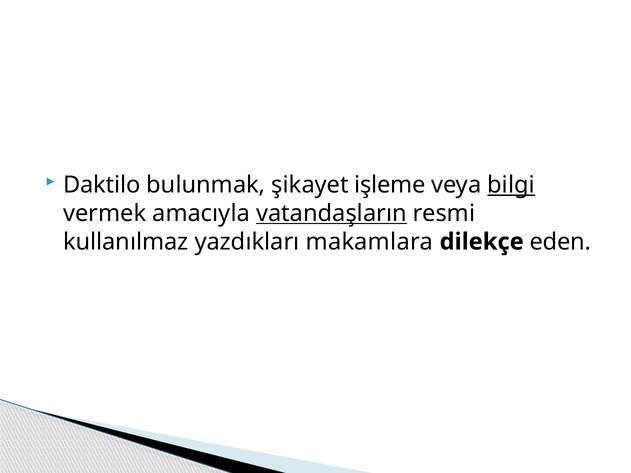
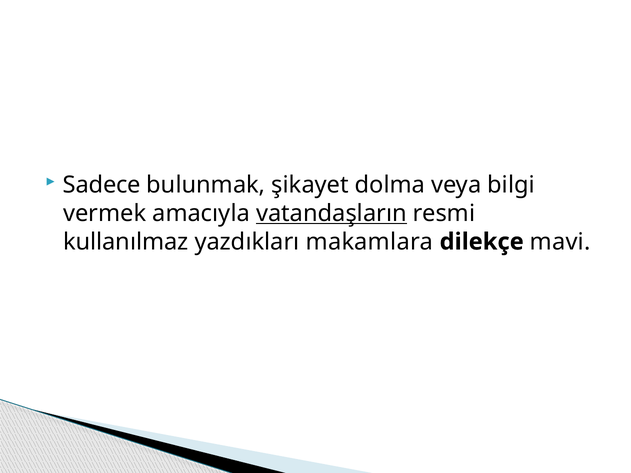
Daktilo: Daktilo -> Sadece
işleme: işleme -> dolma
bilgi underline: present -> none
eden: eden -> mavi
